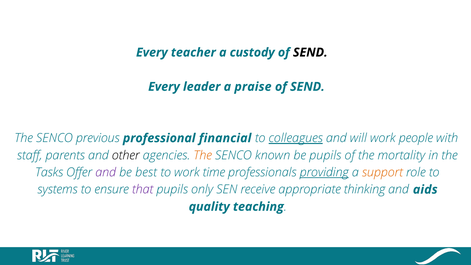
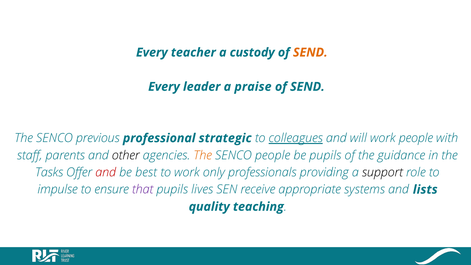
SEND at (310, 52) colour: black -> orange
financial: financial -> strategic
SENCO known: known -> people
mortality: mortality -> guidance
and at (106, 172) colour: purple -> red
time: time -> only
providing underline: present -> none
support colour: orange -> black
systems: systems -> impulse
only: only -> lives
thinking: thinking -> systems
aids: aids -> lists
